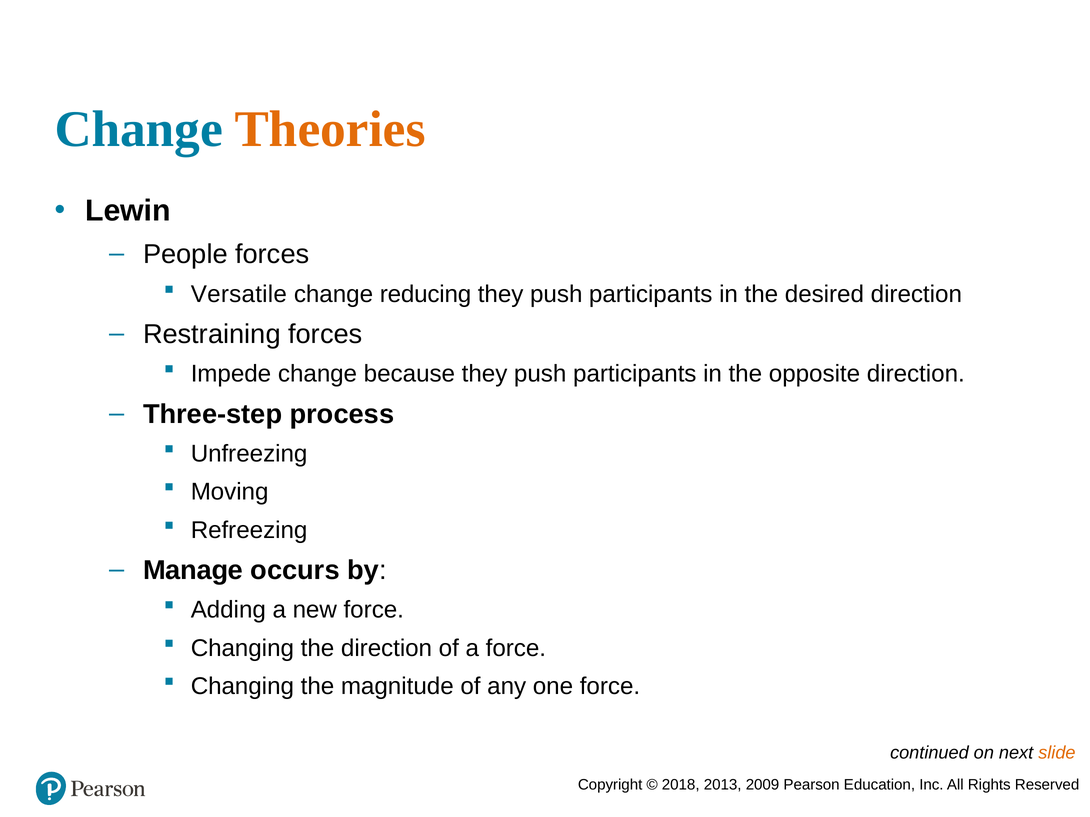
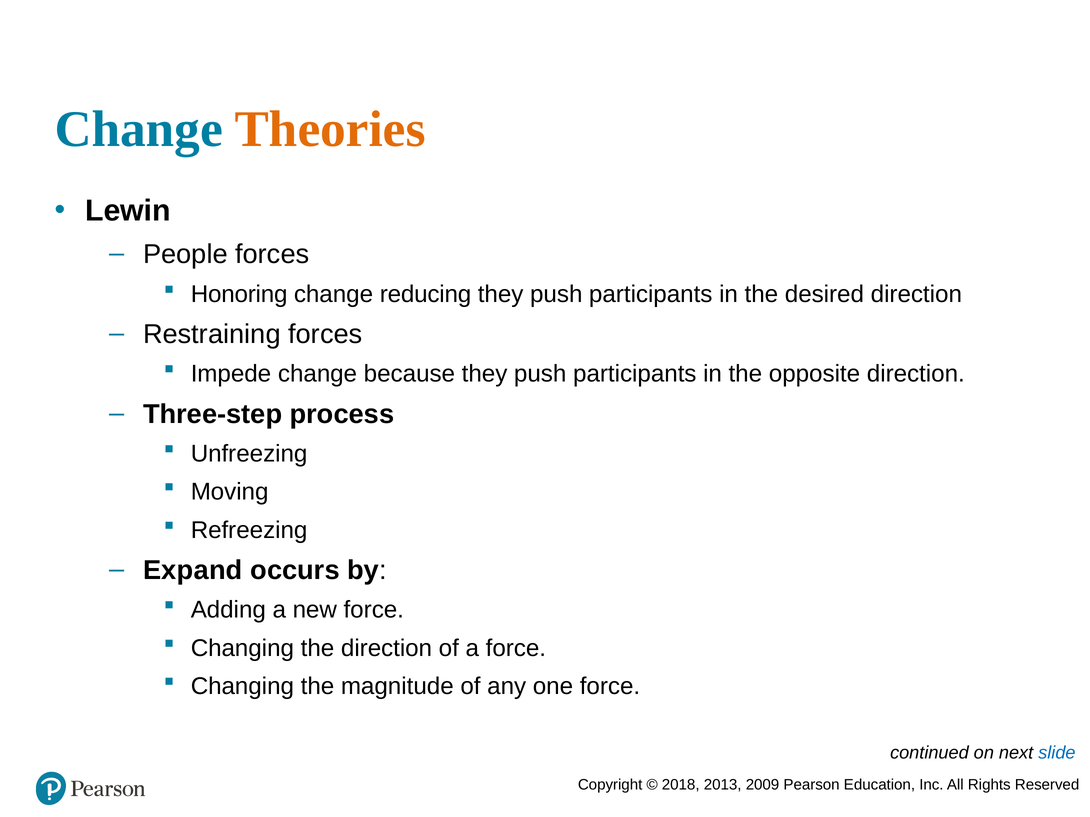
Versatile: Versatile -> Honoring
Manage: Manage -> Expand
slide colour: orange -> blue
